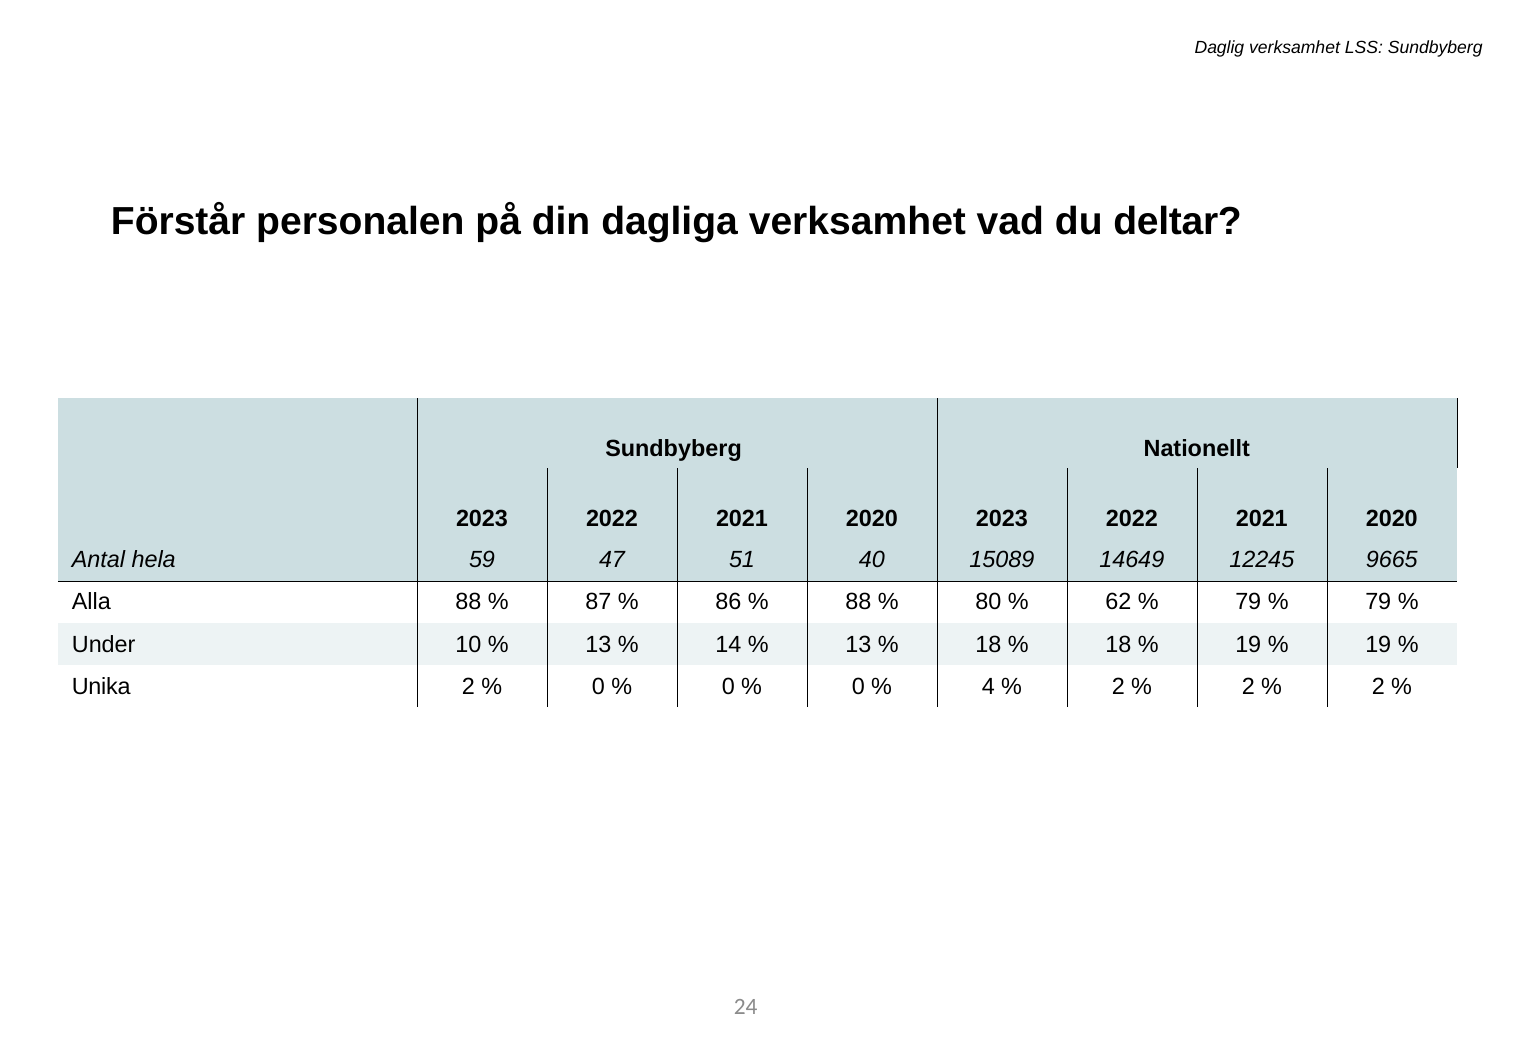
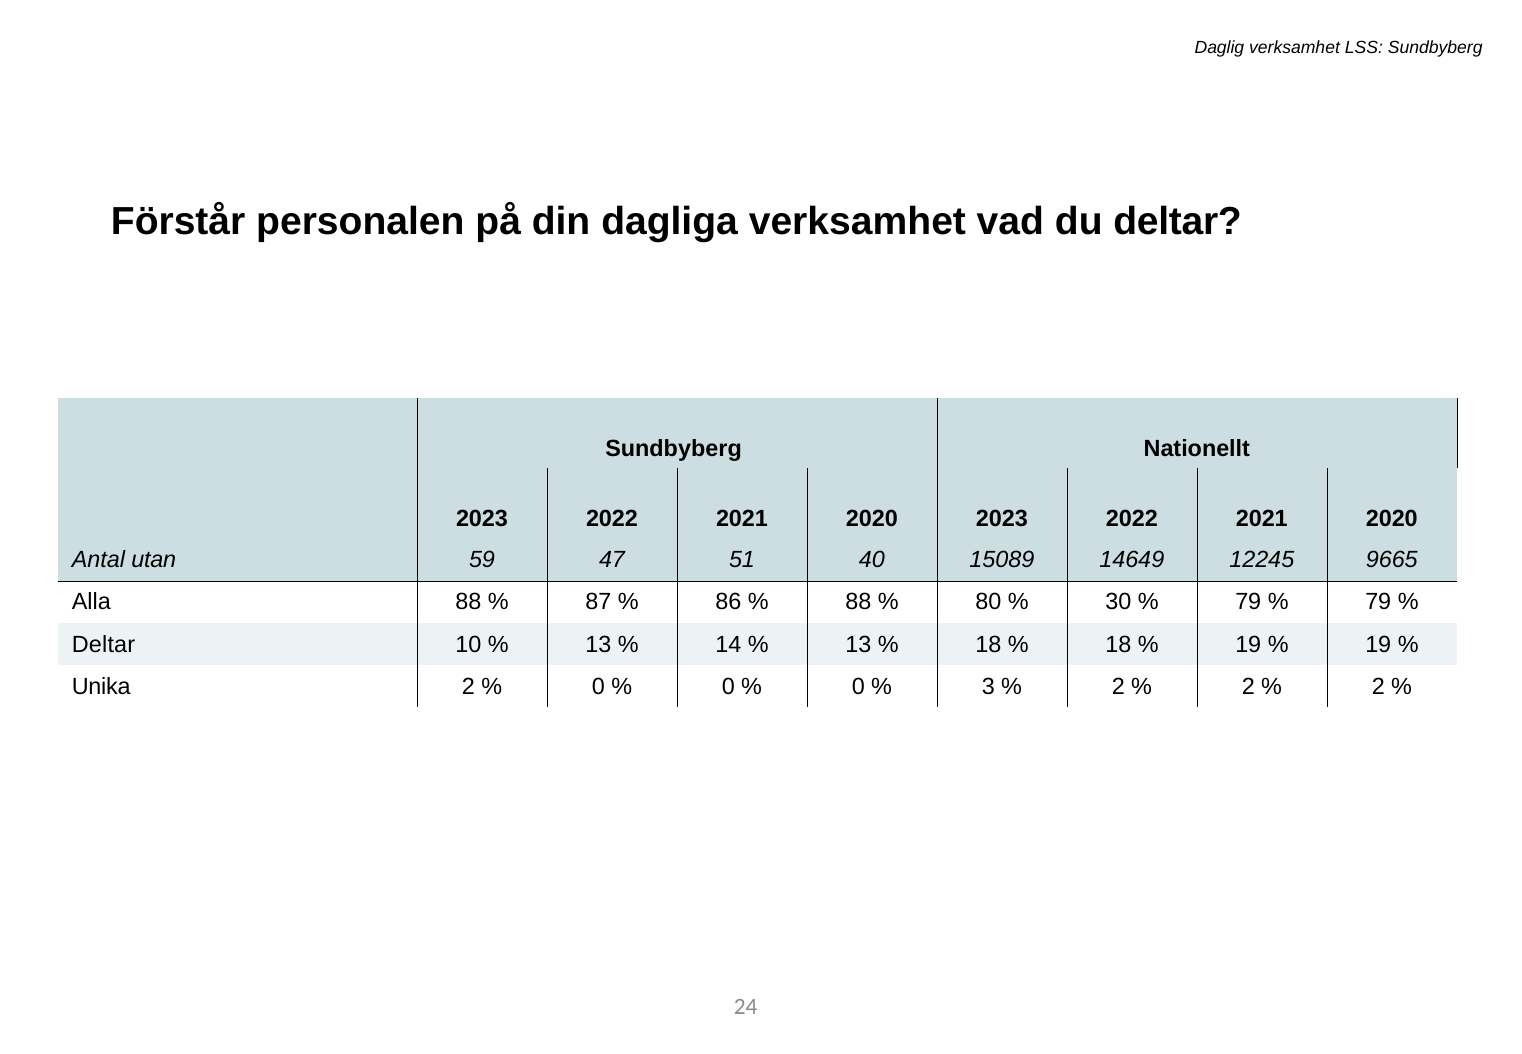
hela: hela -> utan
62: 62 -> 30
Under at (104, 644): Under -> Deltar
4: 4 -> 3
